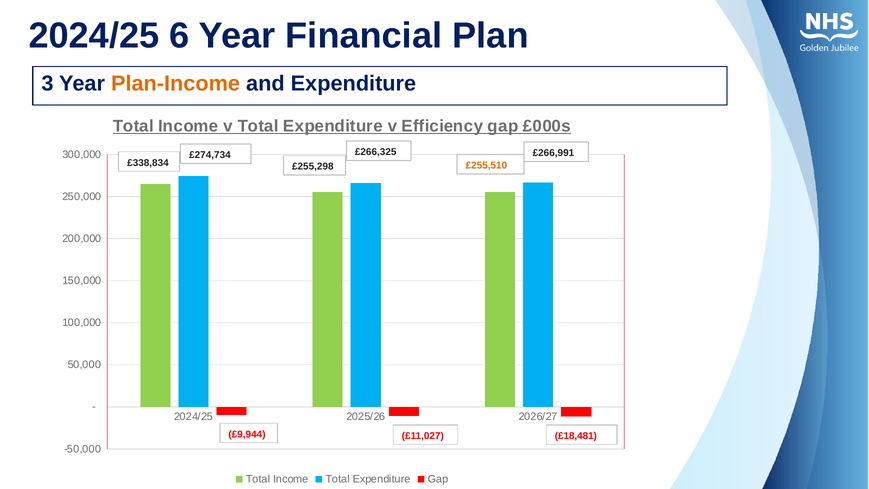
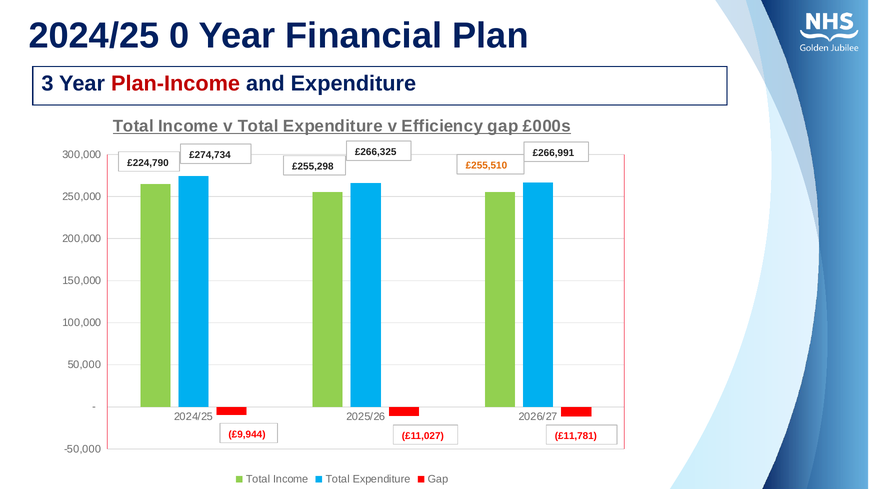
6: 6 -> 0
Plan-Income colour: orange -> red
£338,834: £338,834 -> £224,790
£18,481: £18,481 -> £11,781
